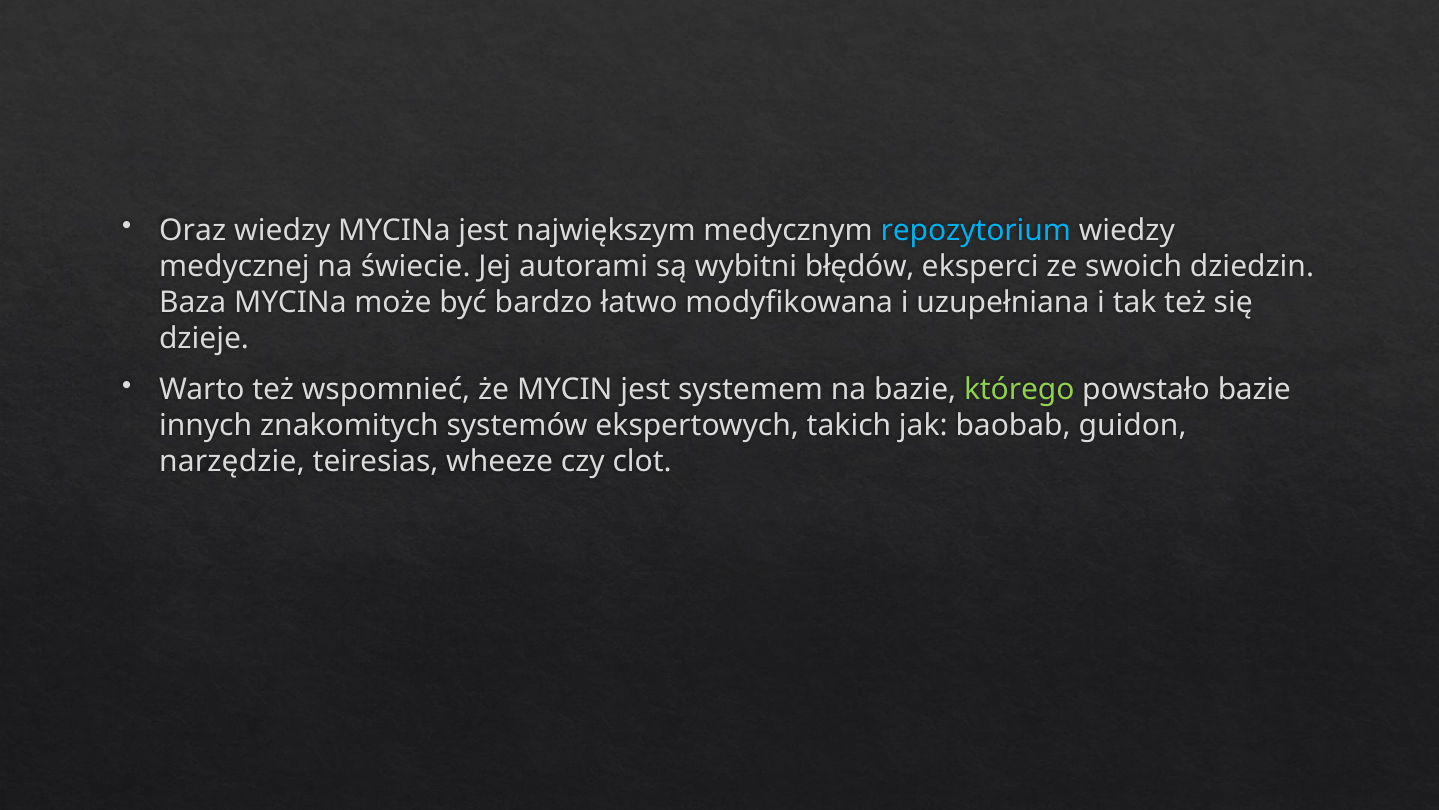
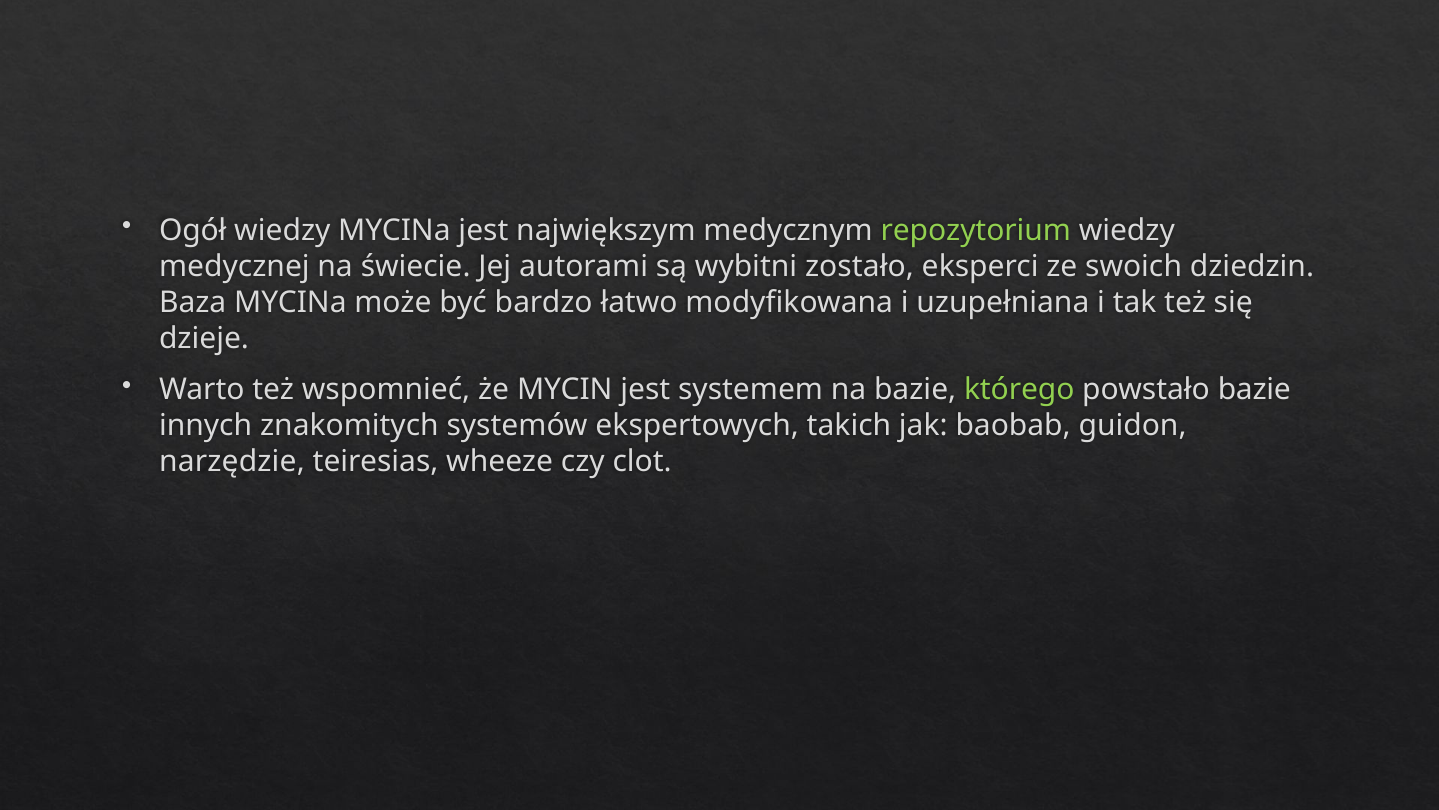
Oraz: Oraz -> Ogół
repozytorium colour: light blue -> light green
błędów: błędów -> zostało
